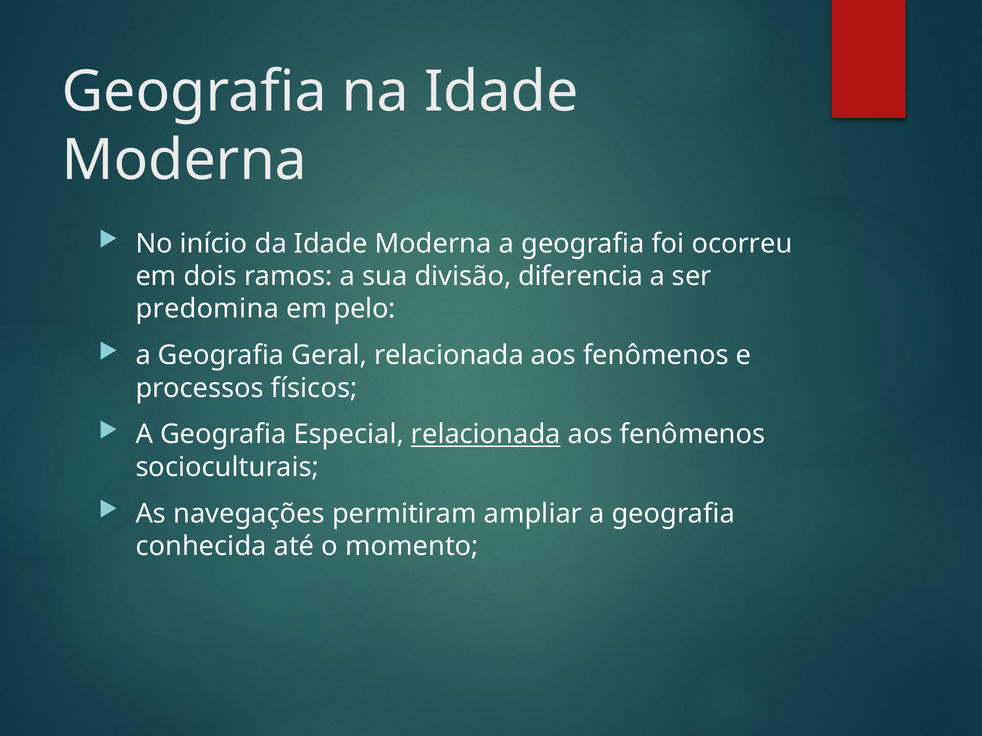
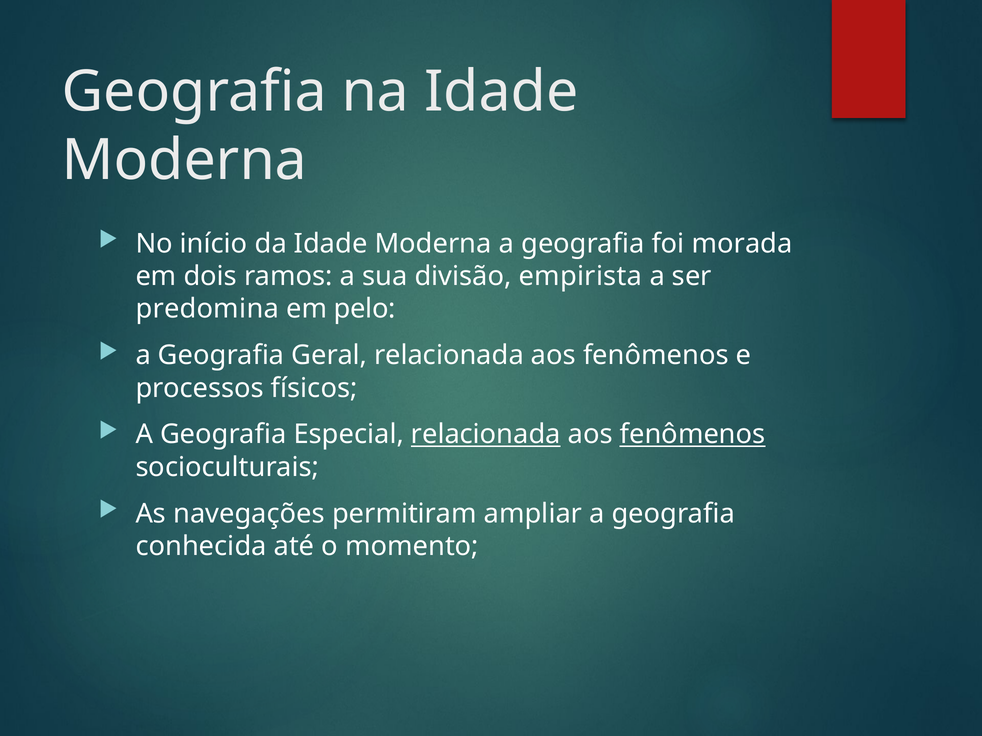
ocorreu: ocorreu -> morada
diferencia: diferencia -> empirista
fenômenos at (693, 435) underline: none -> present
